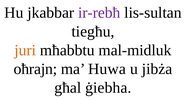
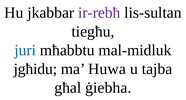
juri colour: orange -> blue
oħrajn: oħrajn -> jgħidu
jibża: jibża -> tajba
